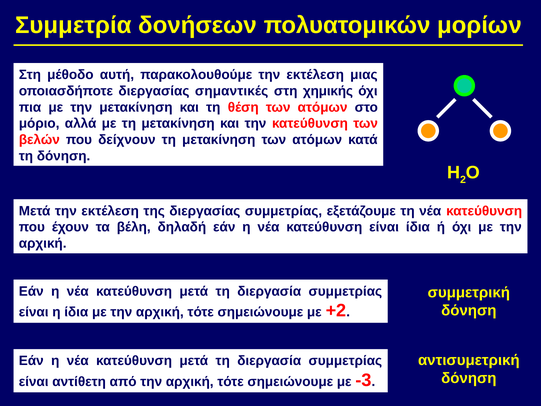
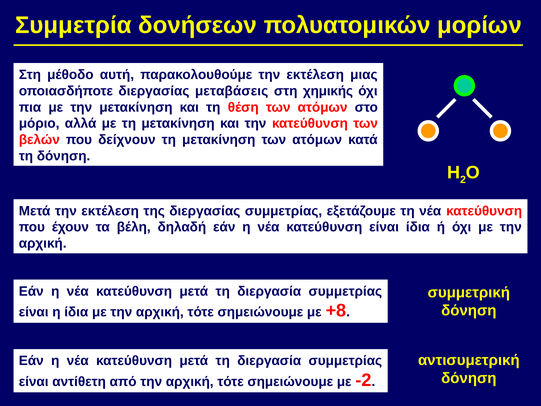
σημαντικές: σημαντικές -> μεταβάσεις
+2: +2 -> +8
-3: -3 -> -2
